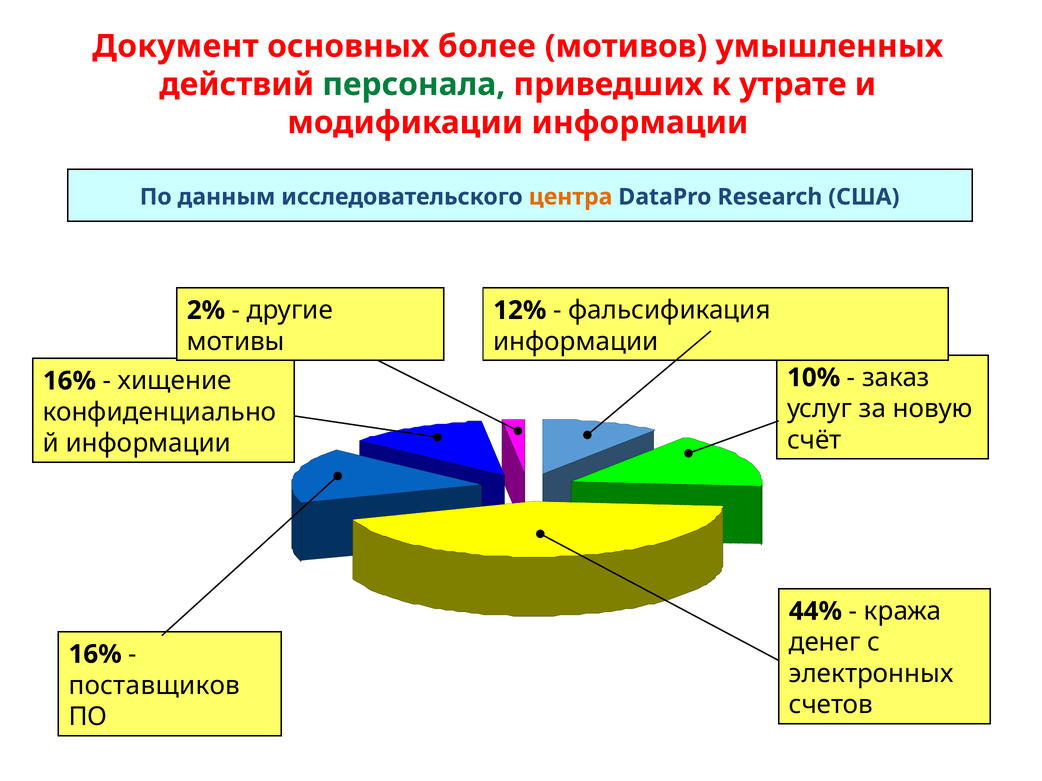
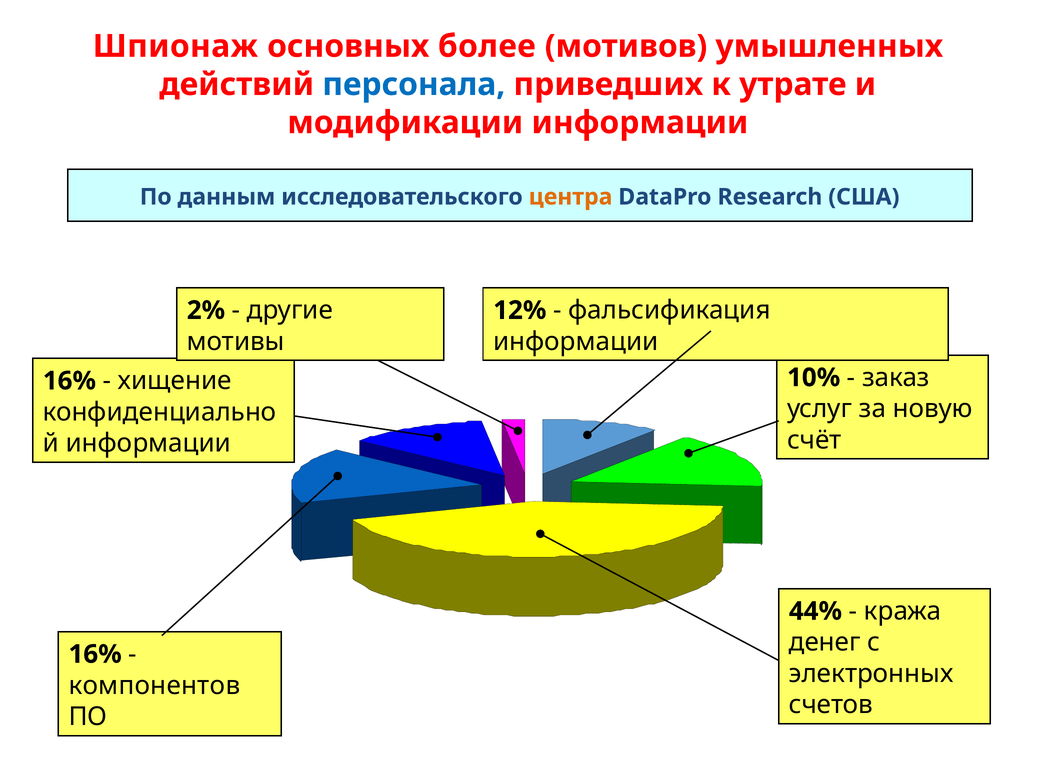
Документ: Документ -> Шпионаж
персонала colour: green -> blue
поставщиков: поставщиков -> компонентов
